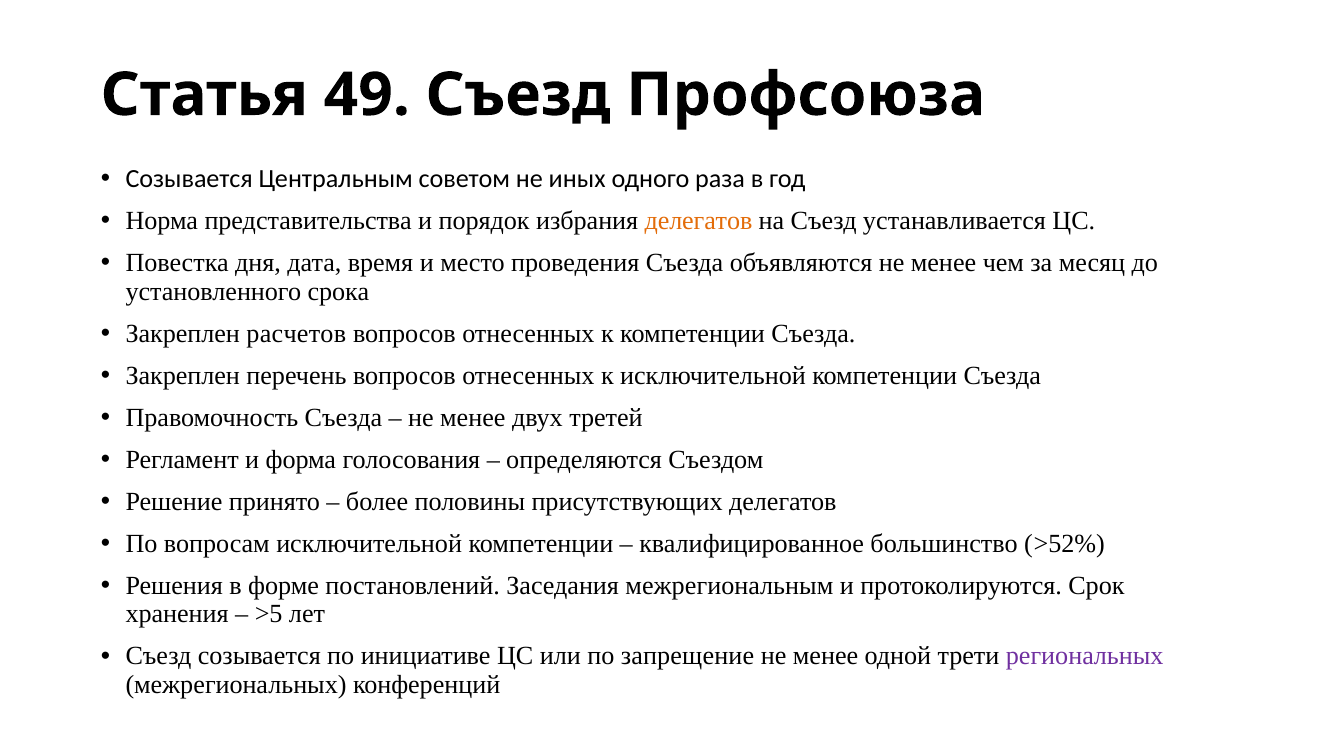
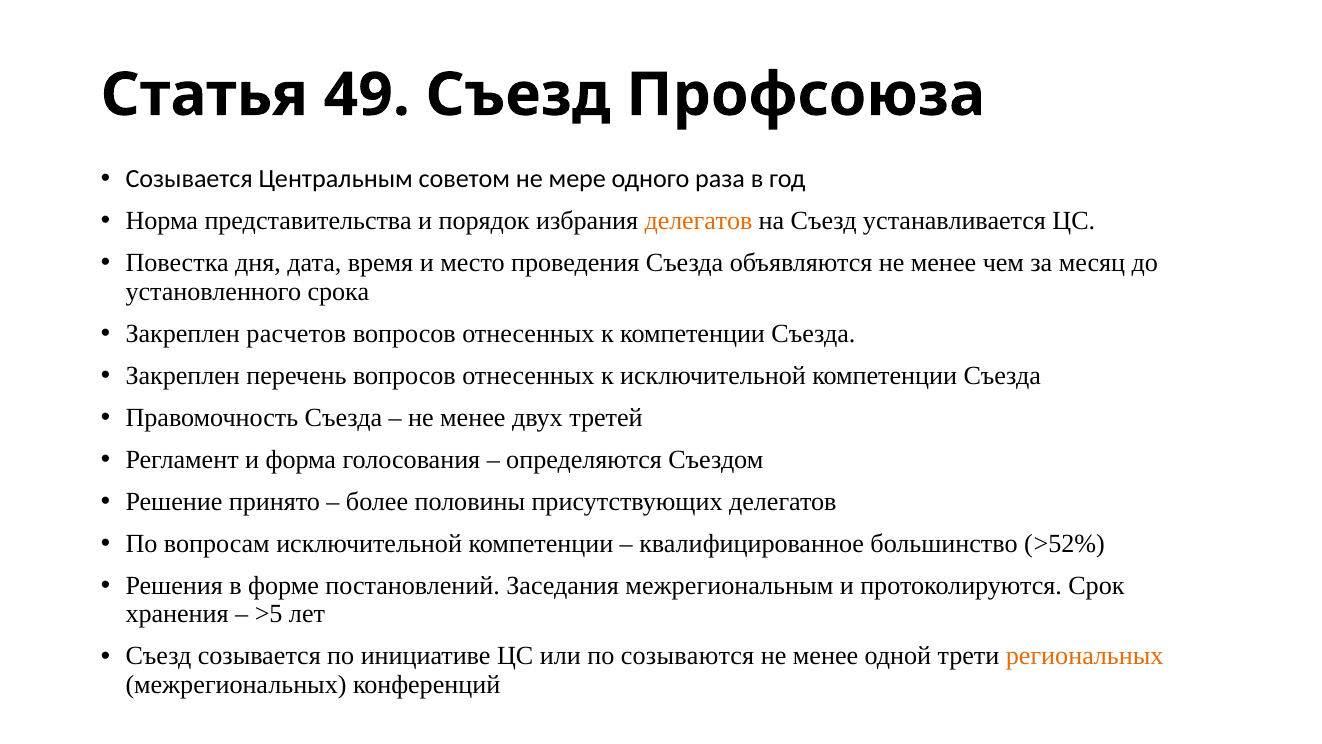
иных: иных -> мере
запрещение: запрещение -> созываются
региональных colour: purple -> orange
